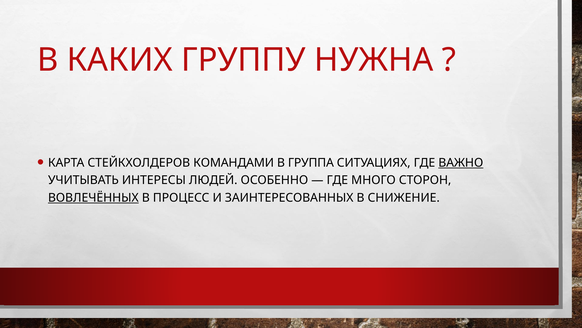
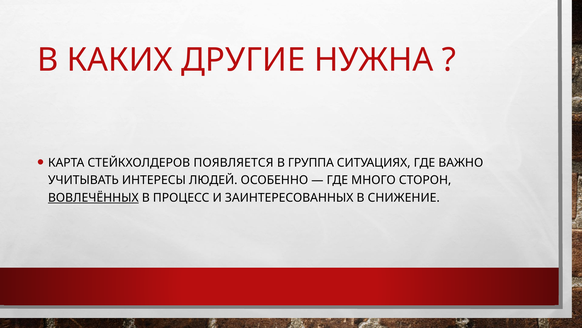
ГРУППУ: ГРУППУ -> ДРУГИЕ
КОМАНДАМИ: КОМАНДАМИ -> ПОЯВЛЯЕТСЯ
ВАЖНО underline: present -> none
